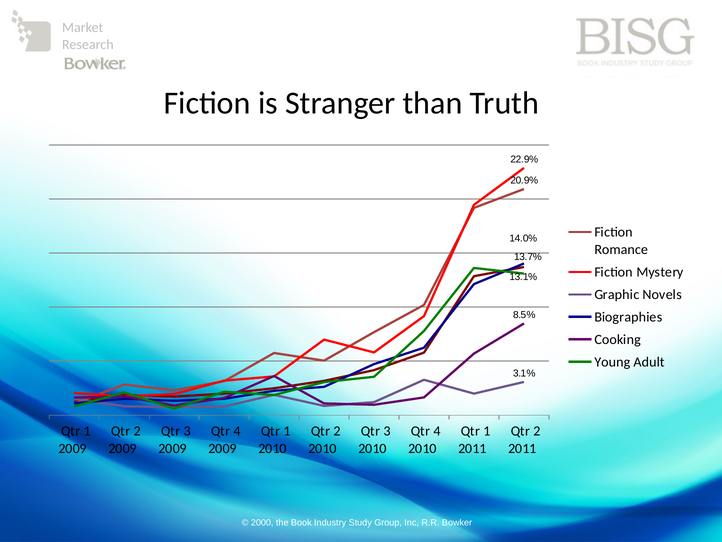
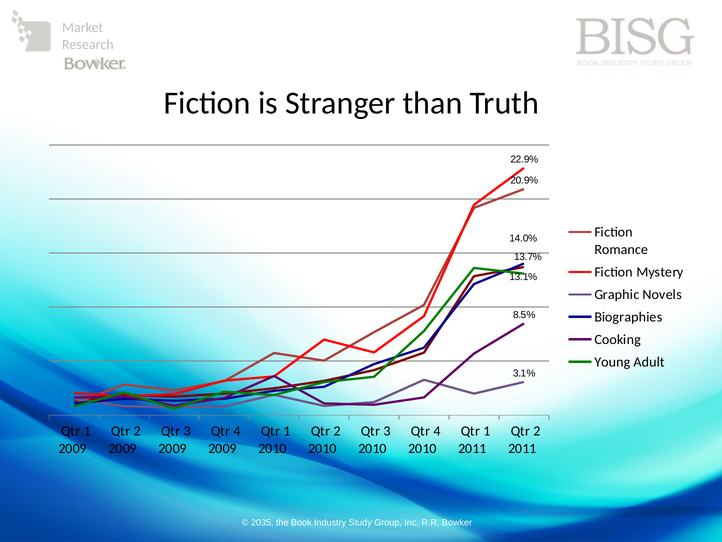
2000: 2000 -> 2035
